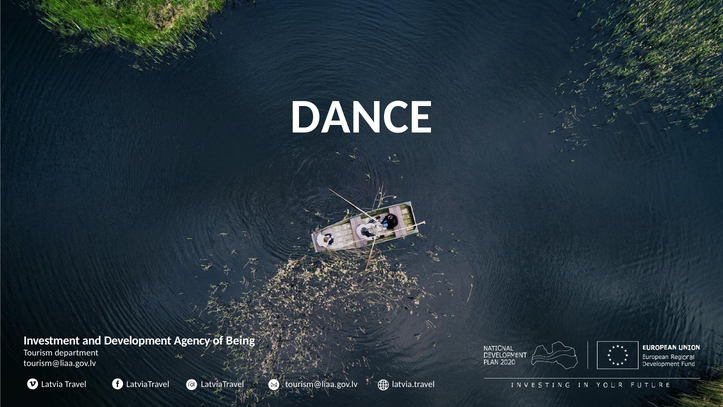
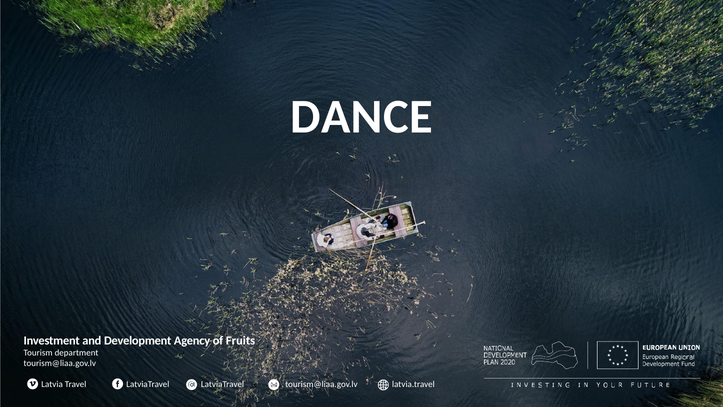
Being: Being -> Fruits
